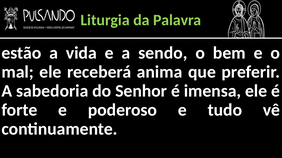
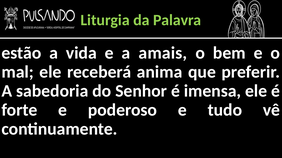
sendo: sendo -> amais
